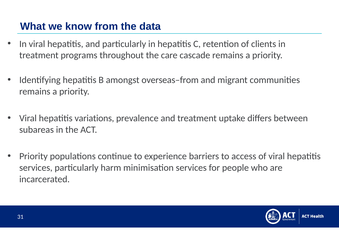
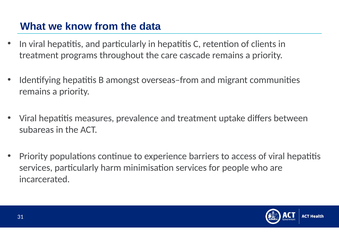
variations: variations -> measures
